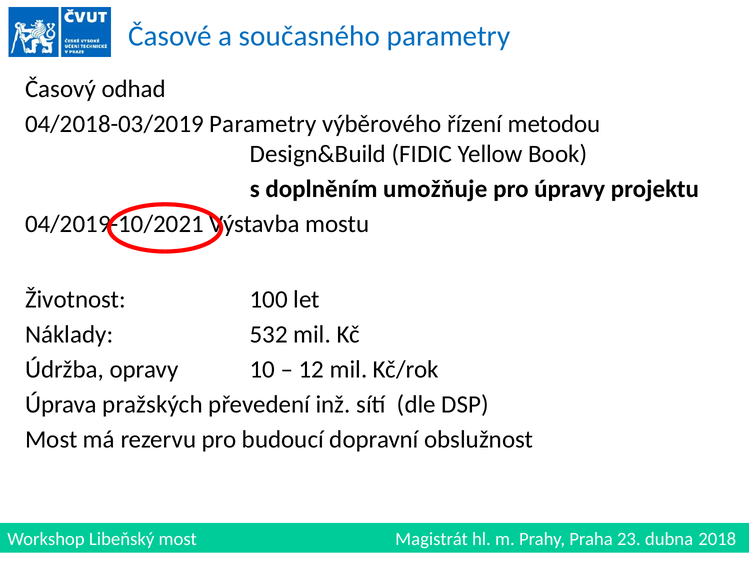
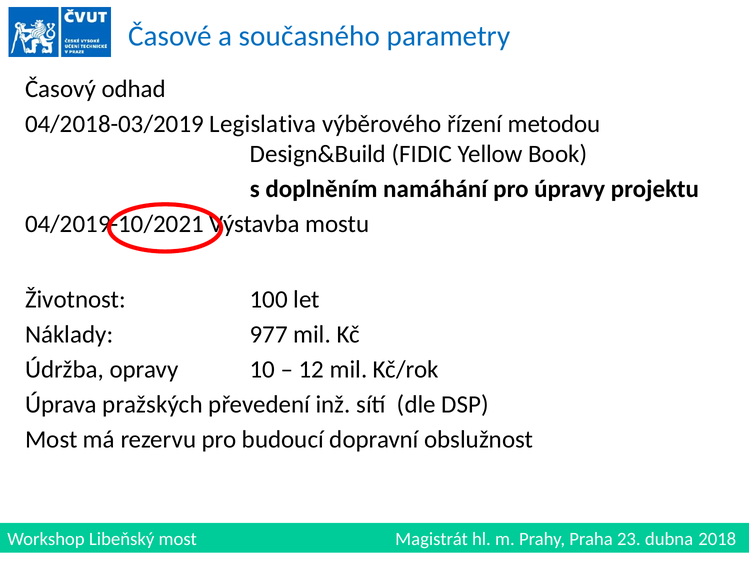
04/2018-03/2019 Parametry: Parametry -> Legislativa
umožňuje: umožňuje -> namáhání
532: 532 -> 977
